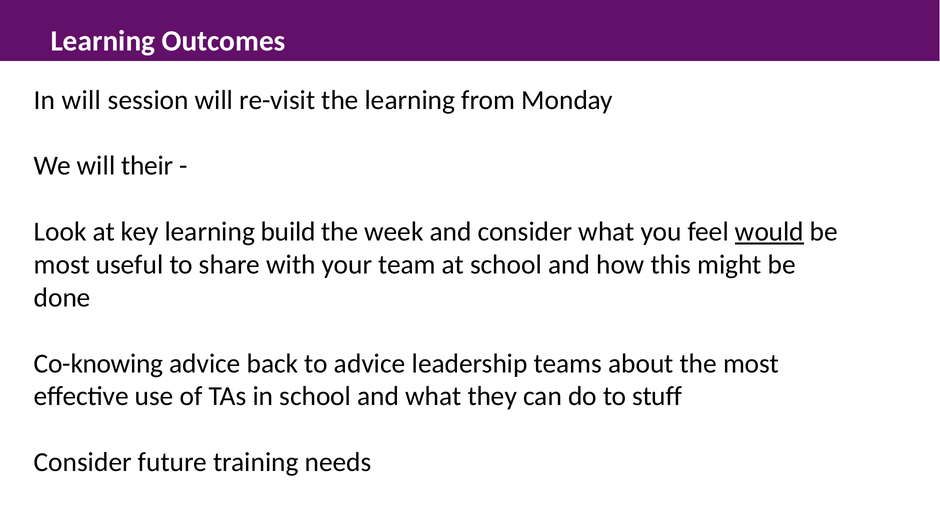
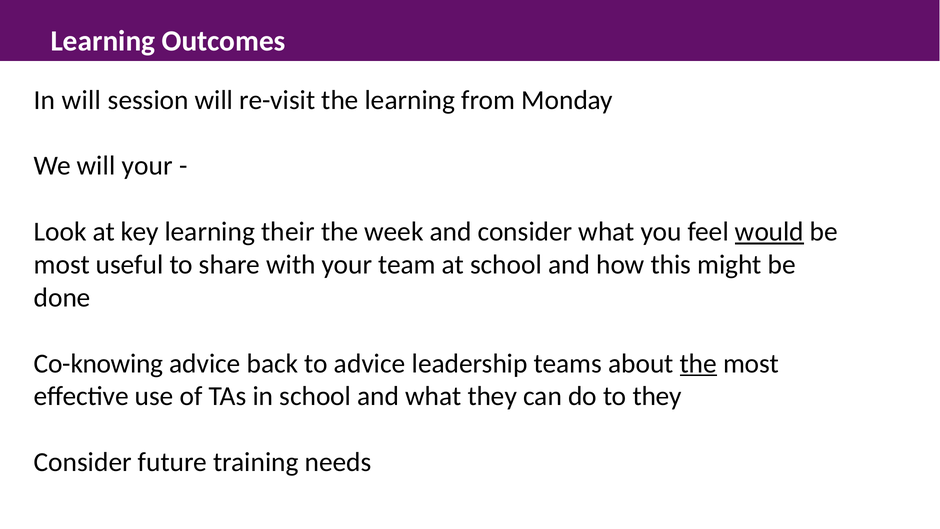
will their: their -> your
build: build -> their
the at (698, 363) underline: none -> present
to stuff: stuff -> they
